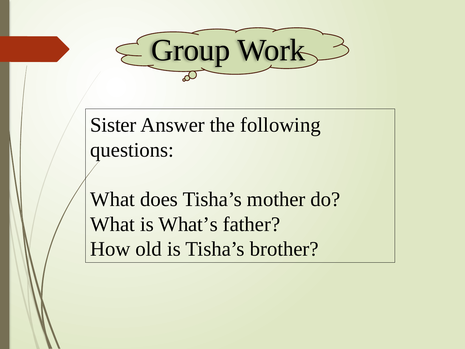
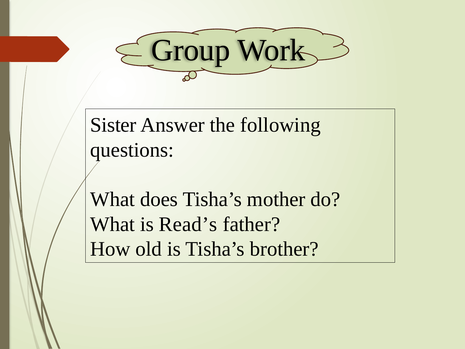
What’s: What’s -> Read’s
